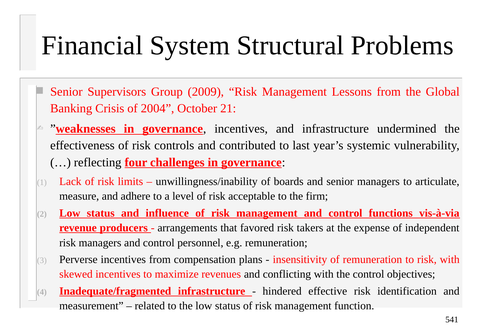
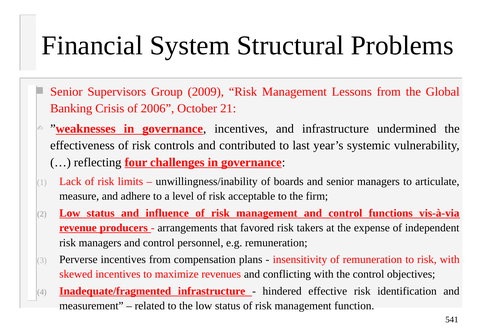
2004: 2004 -> 2006
